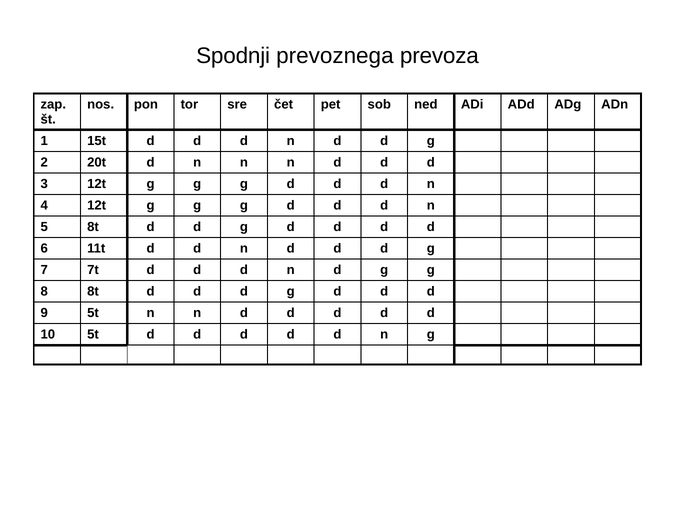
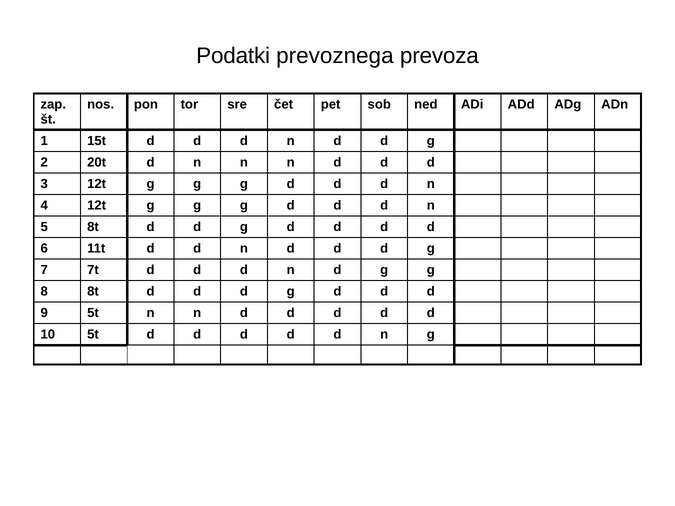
Spodnji: Spodnji -> Podatki
